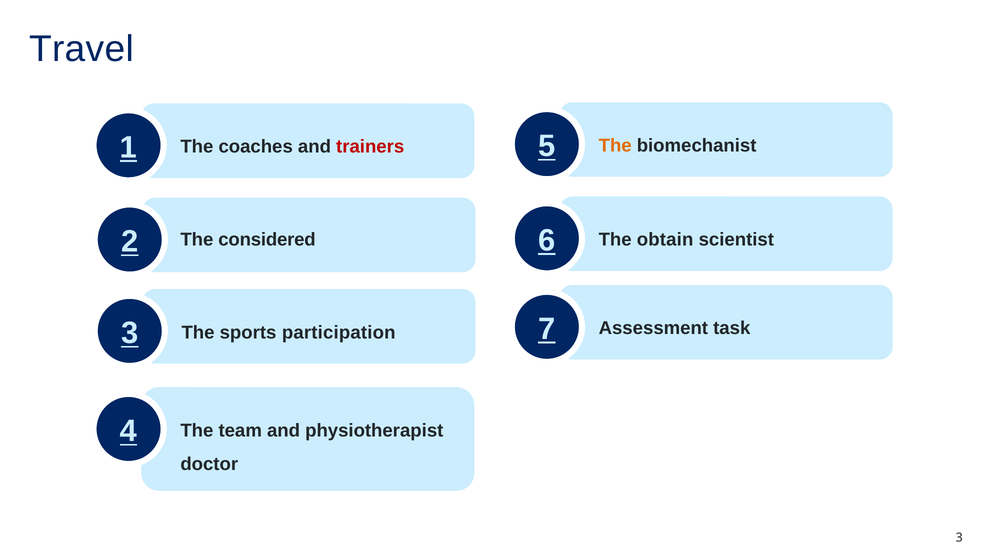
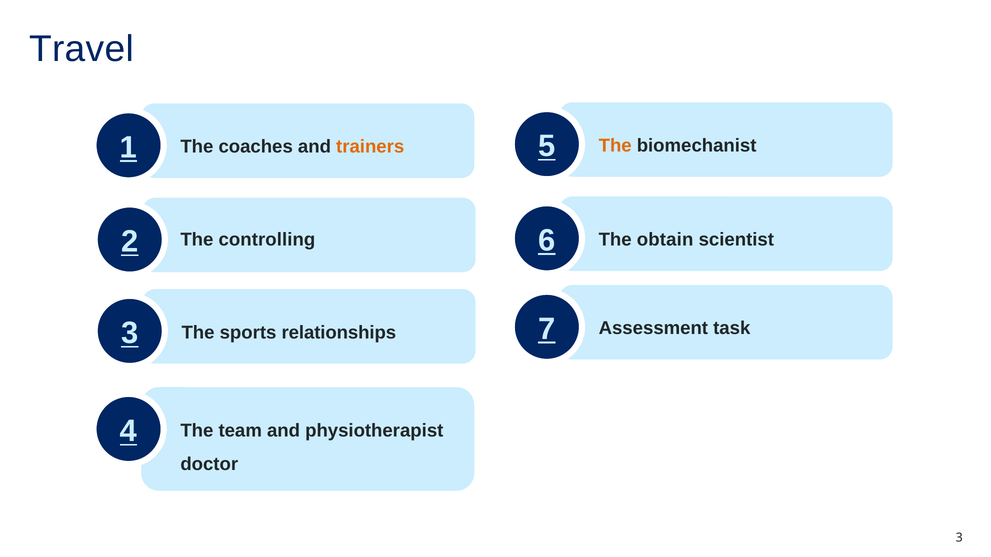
trainers colour: red -> orange
considered: considered -> controlling
participation: participation -> relationships
